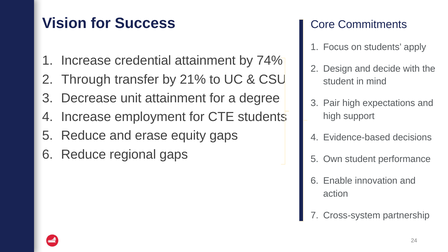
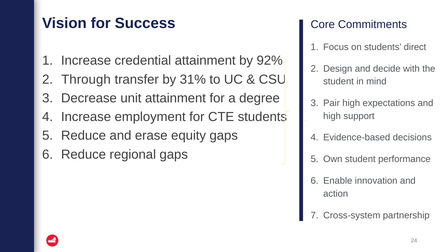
apply: apply -> direct
74%: 74% -> 92%
21%: 21% -> 31%
